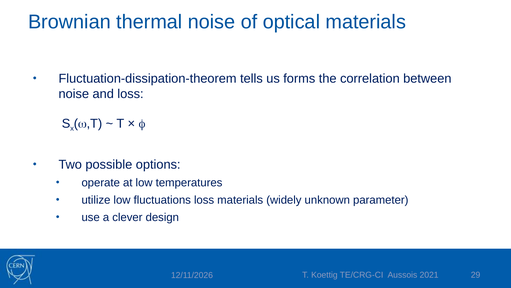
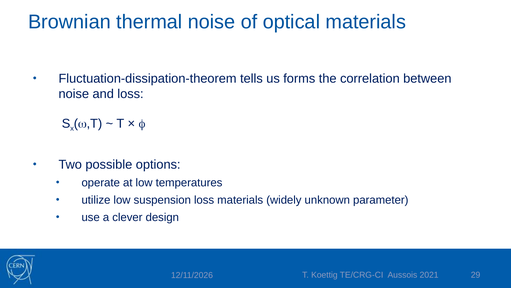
fluctuations: fluctuations -> suspension
